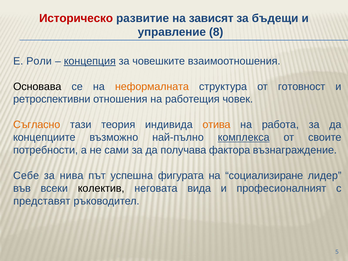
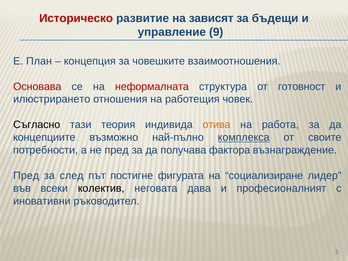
8: 8 -> 9
Роли: Роли -> План
концепция underline: present -> none
Основава colour: black -> red
неформалната colour: orange -> red
ретроспективни: ретроспективни -> илюстрирането
Съгласно colour: orange -> black
не сами: сами -> пред
Себе at (26, 176): Себе -> Пред
нива: нива -> след
успешна: успешна -> постигне
вида: вида -> дава
представят: представят -> иновативни
